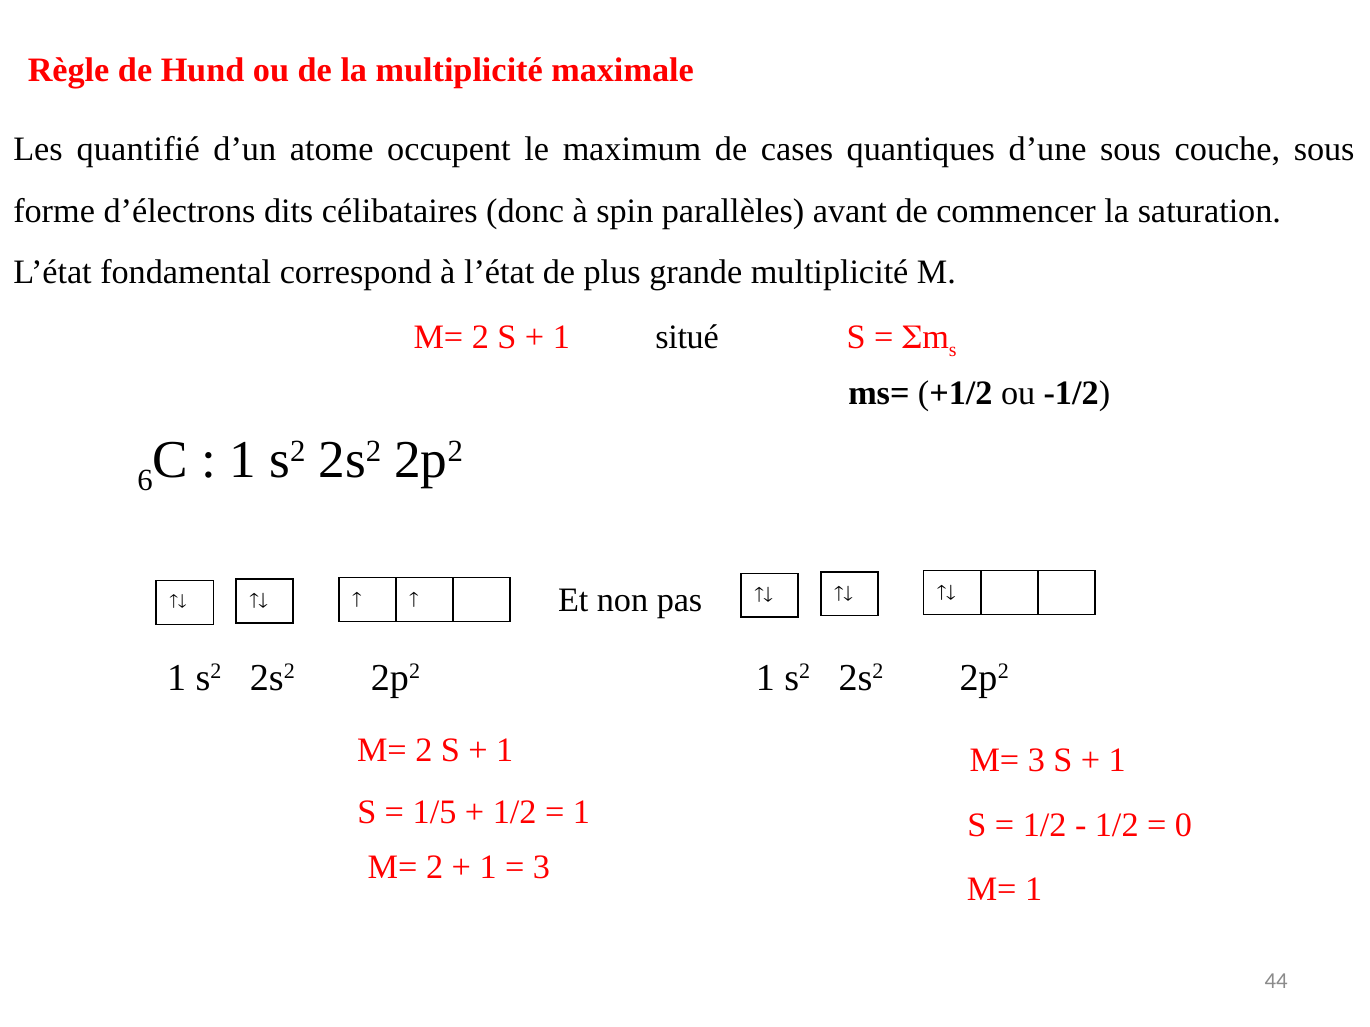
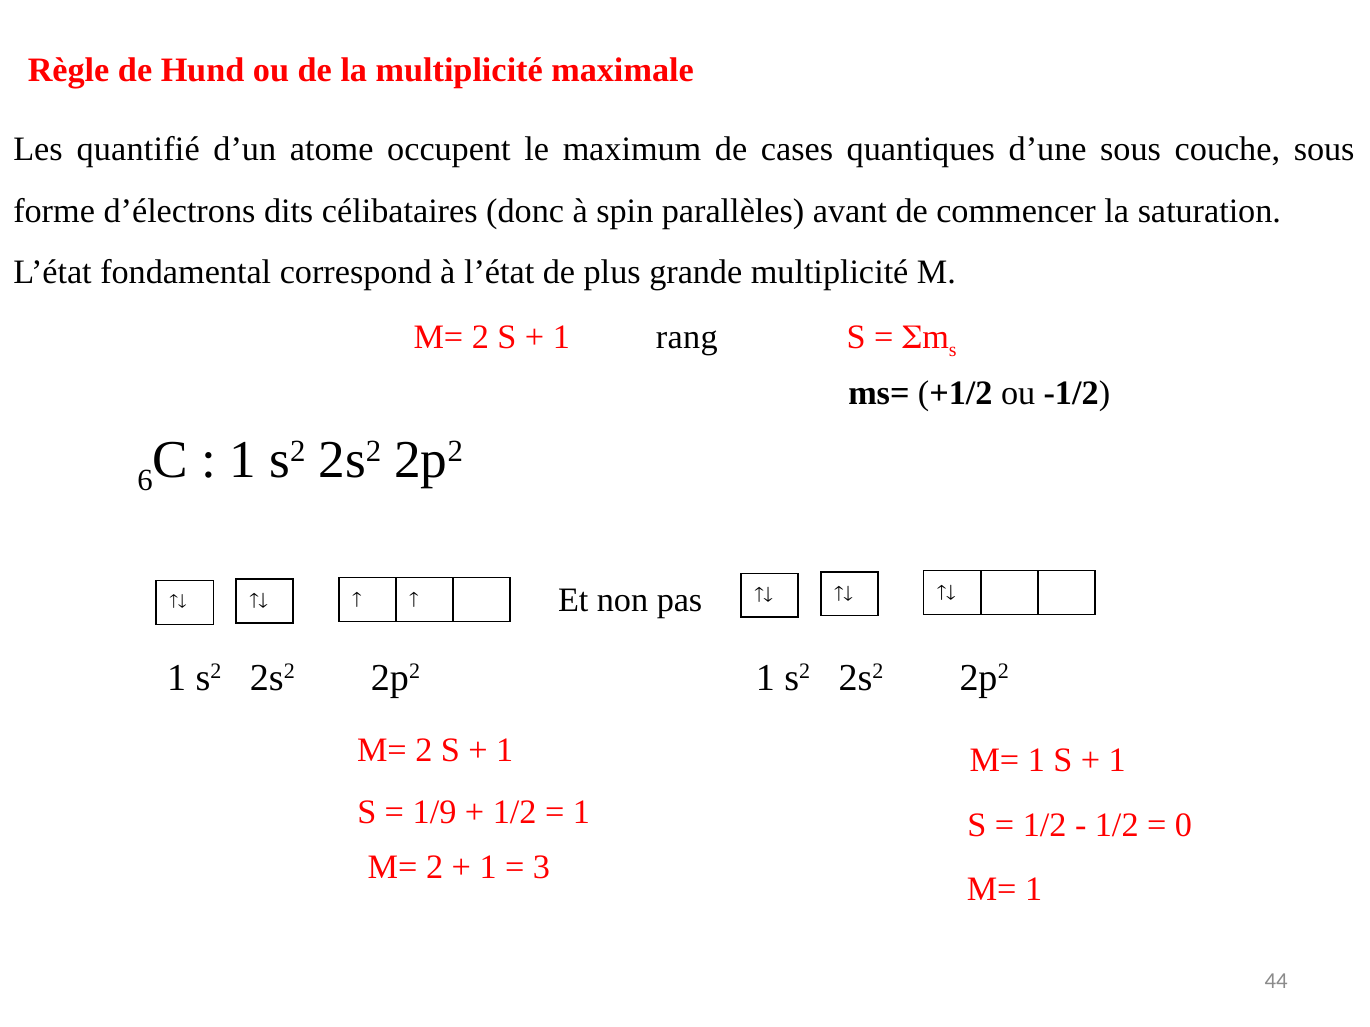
situé: situé -> rang
1 M= 3: 3 -> 1
1/5: 1/5 -> 1/9
